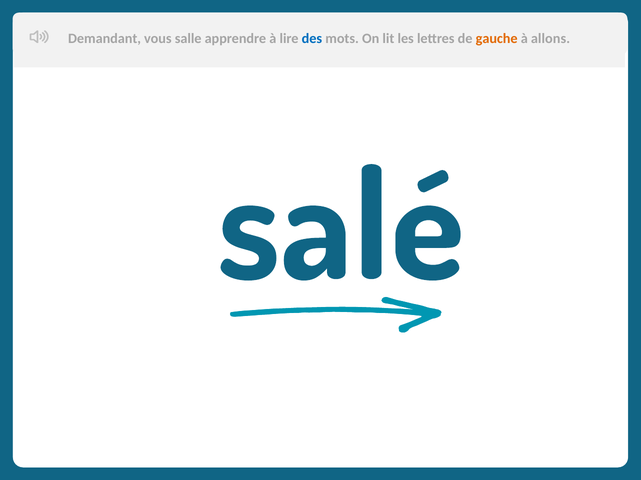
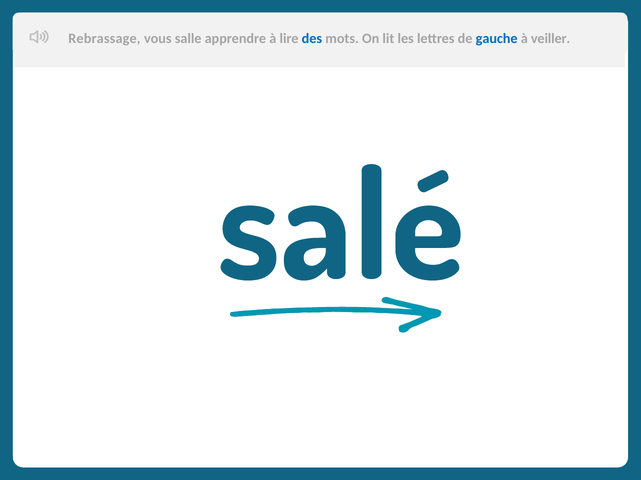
Demandant: Demandant -> Rebrassage
gauche colour: orange -> blue
allons: allons -> veiller
